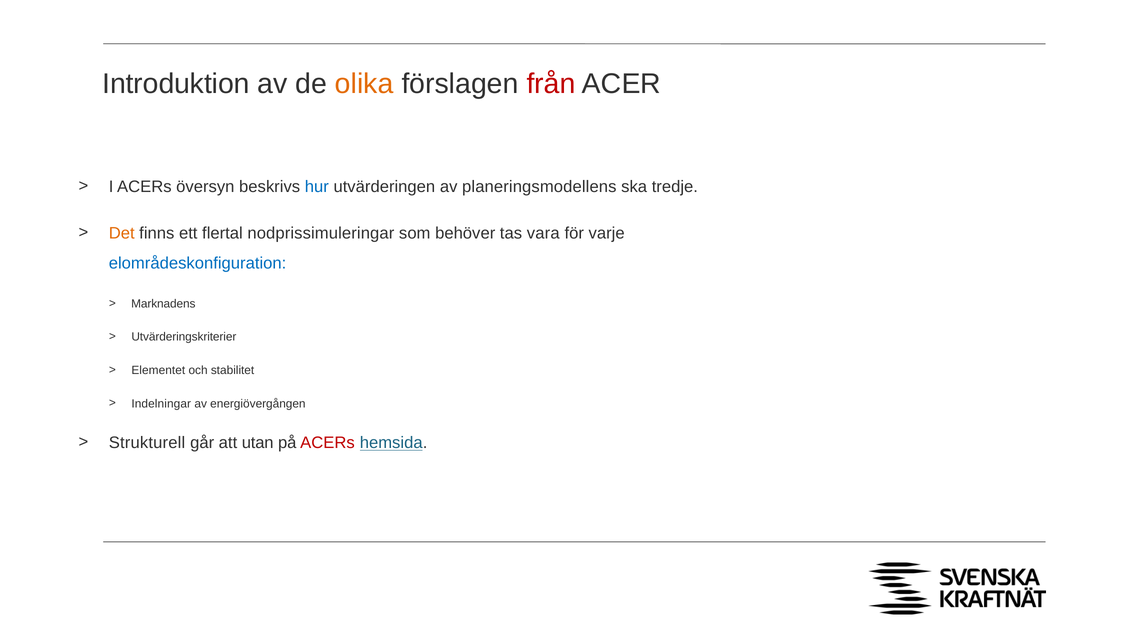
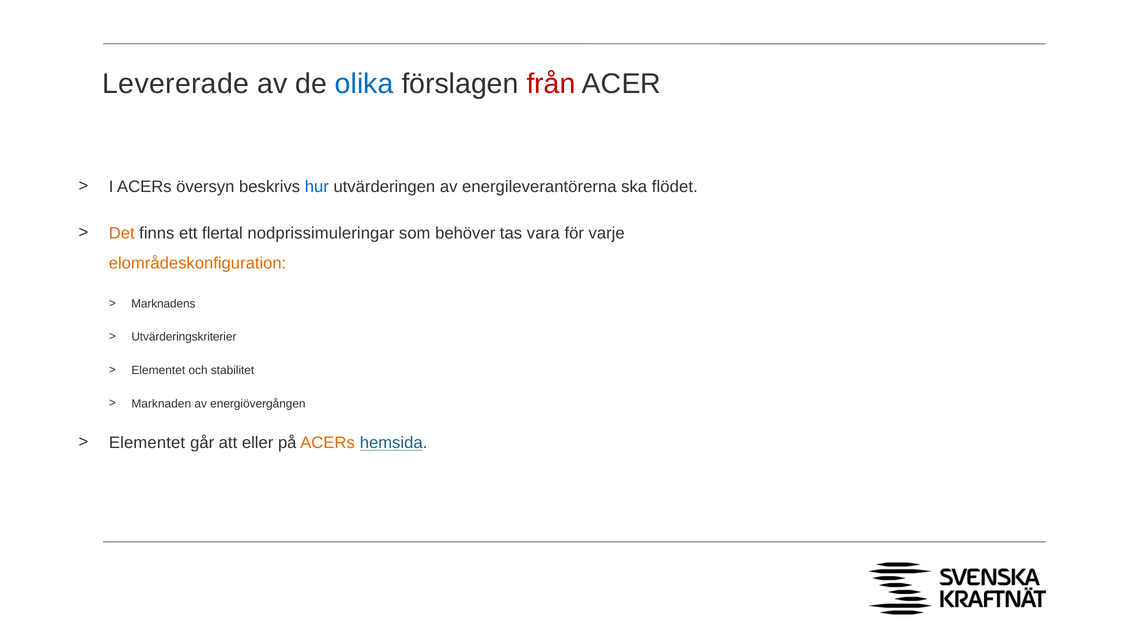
Introduktion: Introduktion -> Levererade
olika colour: orange -> blue
planeringsmodellens: planeringsmodellens -> energileverantörerna
tredje: tredje -> flödet
elområdeskonfiguration colour: blue -> orange
Indelningar: Indelningar -> Marknaden
Strukturell at (147, 443): Strukturell -> Elementet
utan: utan -> eller
ACERs at (327, 443) colour: red -> orange
